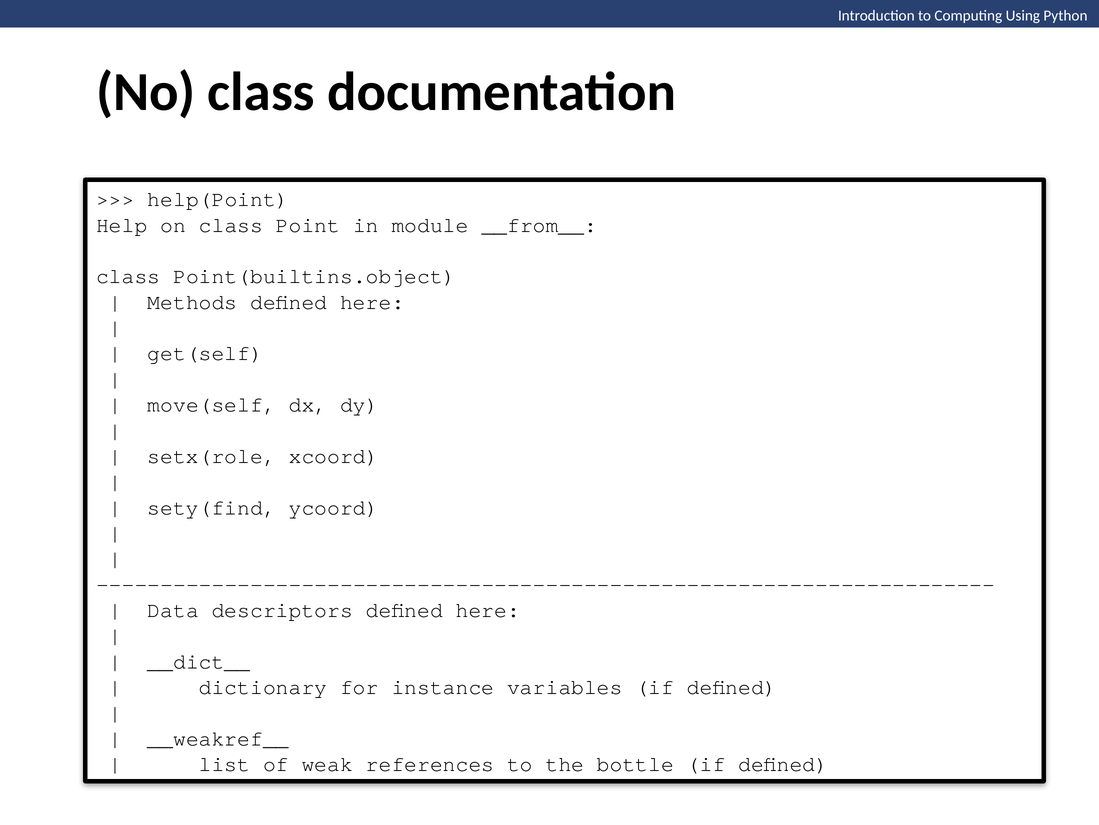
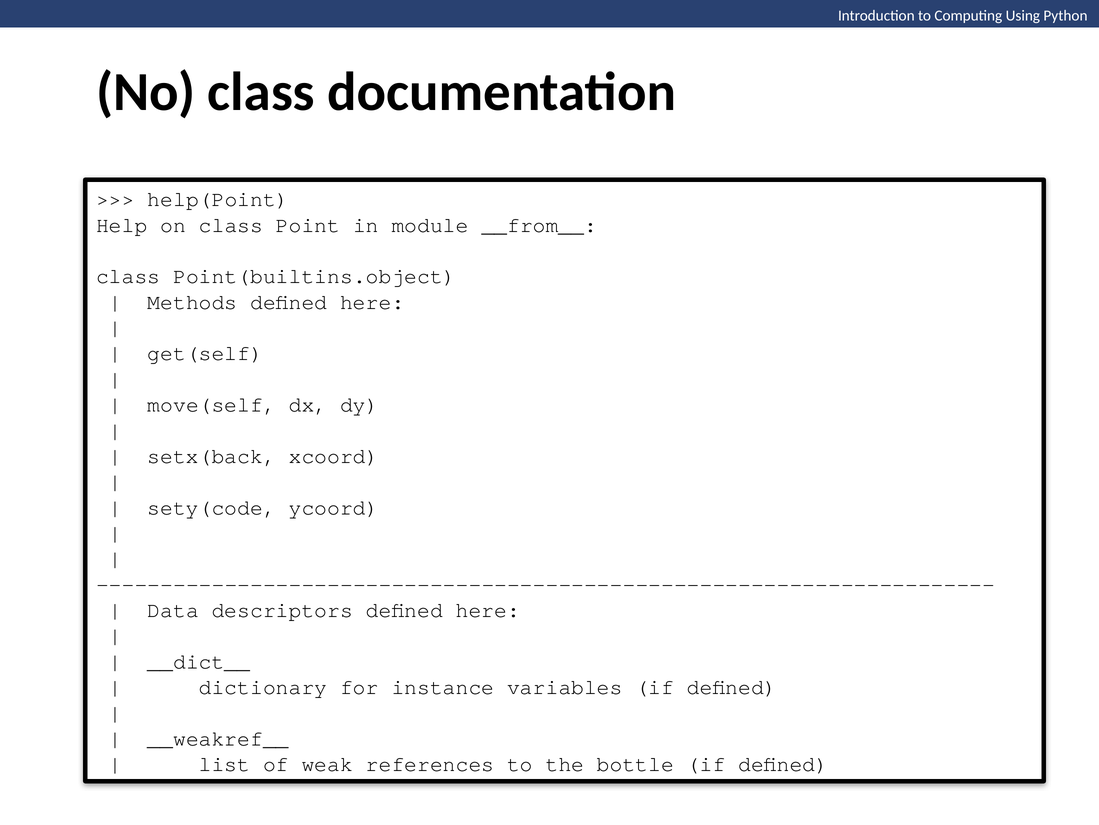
setx(role: setx(role -> setx(back
sety(find: sety(find -> sety(code
